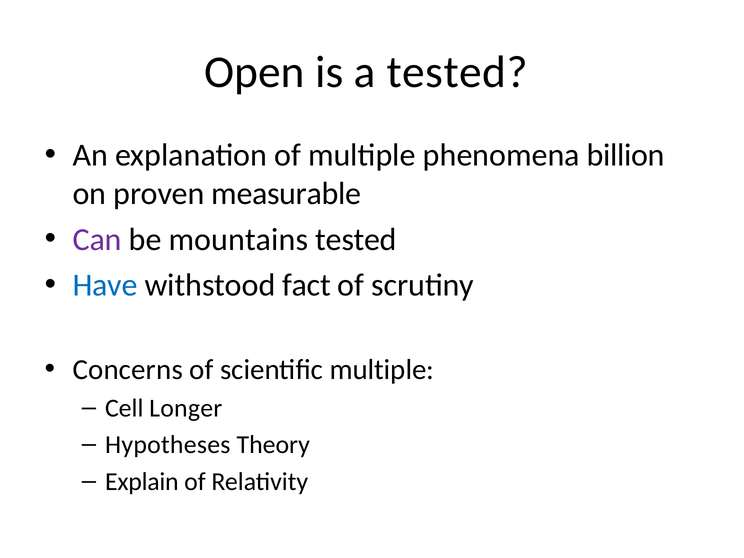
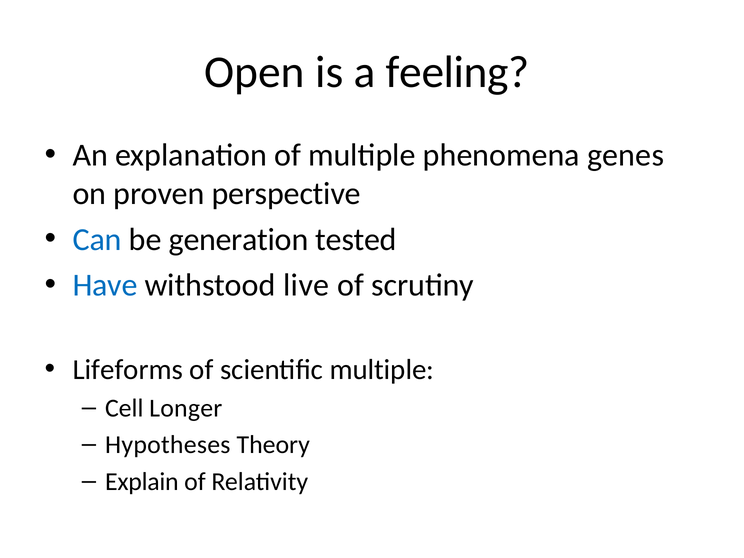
a tested: tested -> feeling
billion: billion -> genes
measurable: measurable -> perspective
Can colour: purple -> blue
mountains: mountains -> generation
fact: fact -> live
Concerns: Concerns -> Lifeforms
